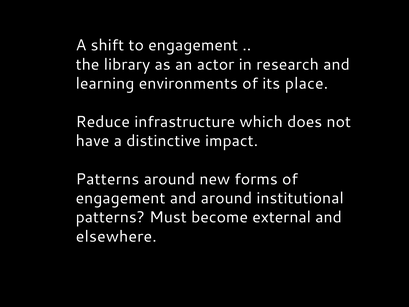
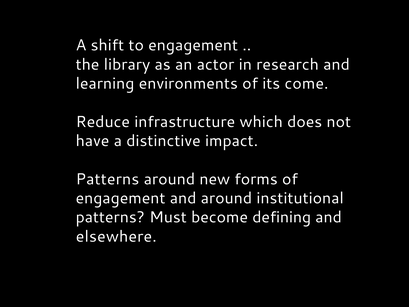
place: place -> come
external: external -> defining
